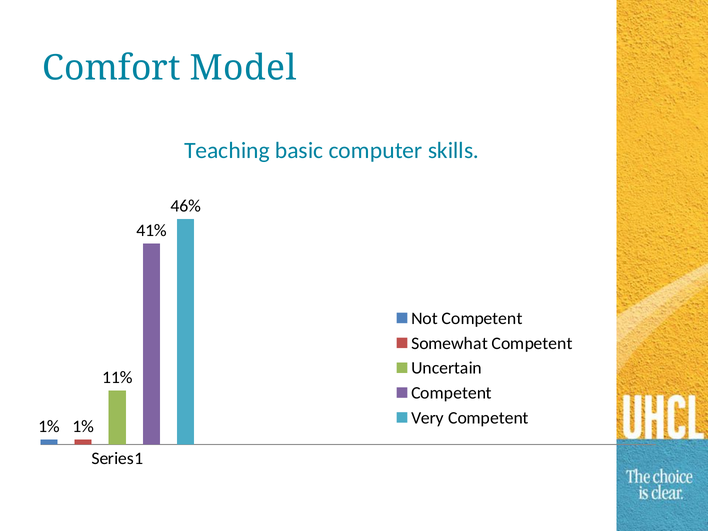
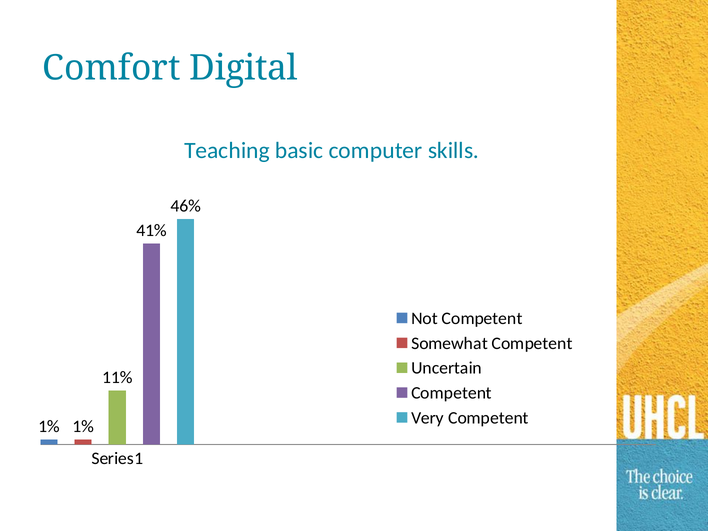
Model: Model -> Digital
